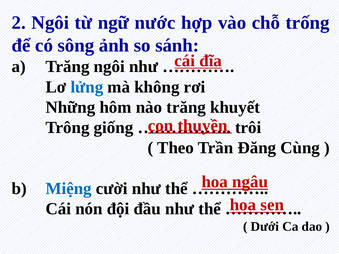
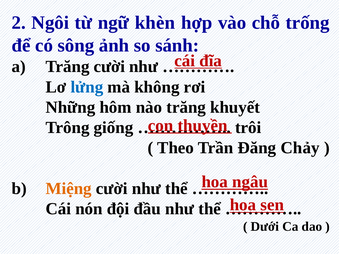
nước: nước -> khèn
Trăng ngôi: ngôi -> cười
Cùng: Cùng -> Chảy
Miệng colour: blue -> orange
